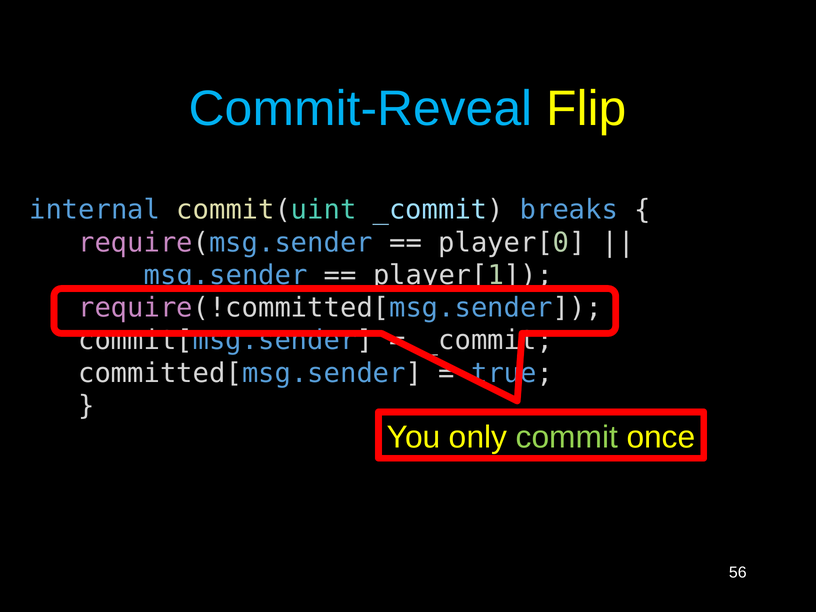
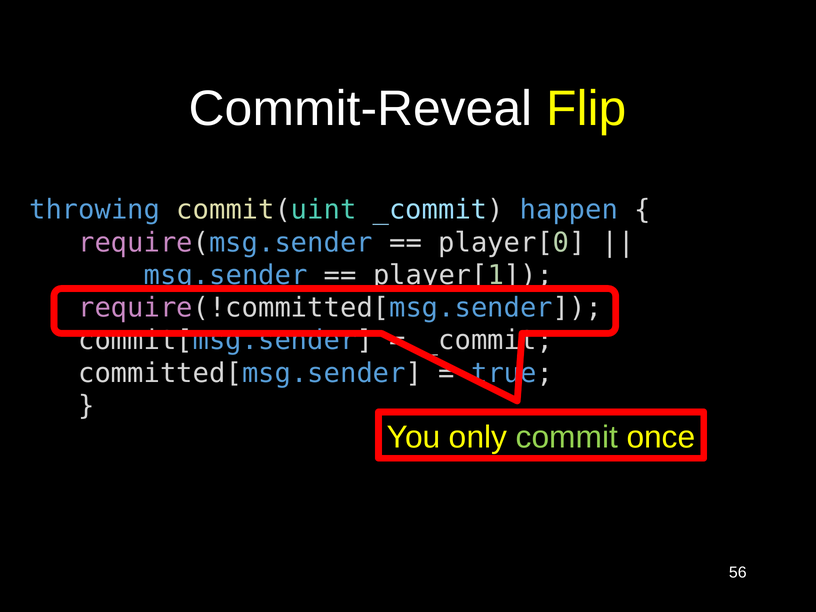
Commit-Reveal colour: light blue -> white
internal: internal -> throwing
breaks: breaks -> happen
